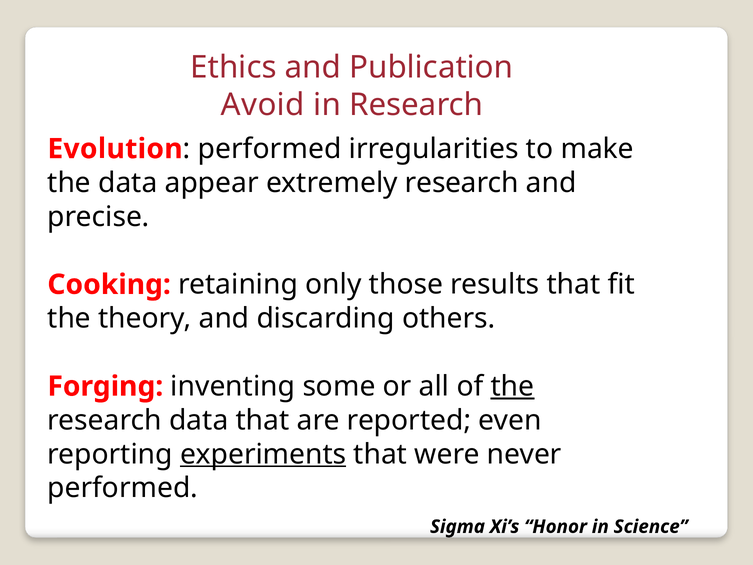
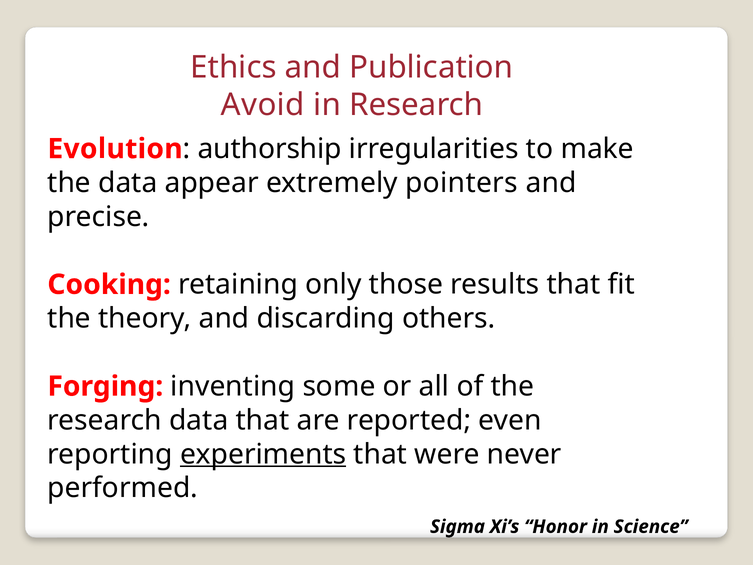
performed at (270, 149): performed -> authorship
extremely research: research -> pointers
the at (513, 386) underline: present -> none
